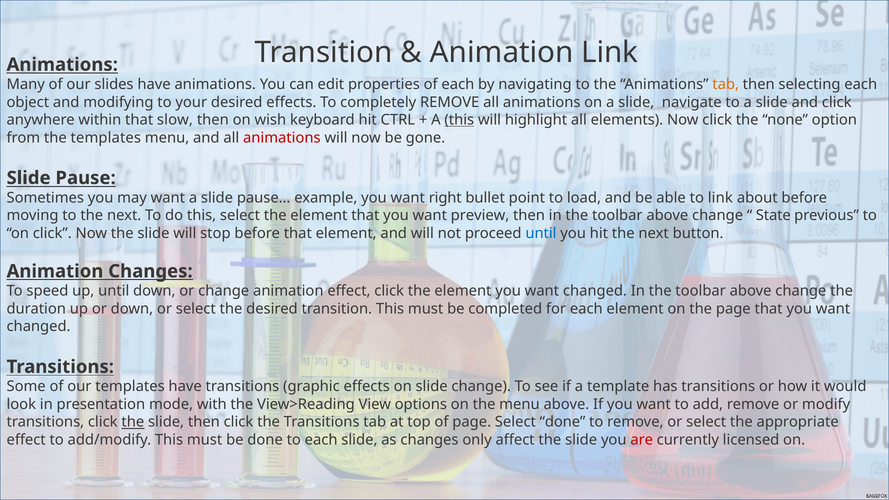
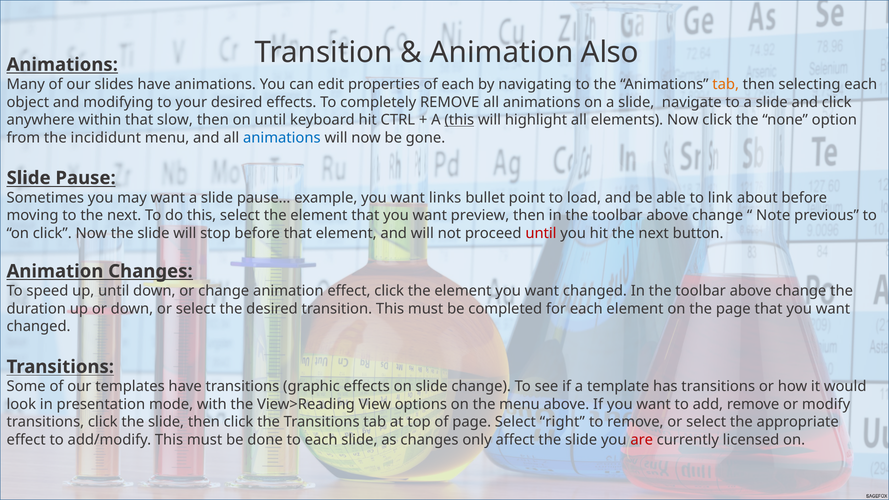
Animation Link: Link -> Also
on wish: wish -> until
the templates: templates -> incididunt
animations at (282, 138) colour: red -> blue
right: right -> links
State: State -> Note
until at (541, 233) colour: blue -> red
the at (133, 422) underline: present -> none
Select done: done -> right
